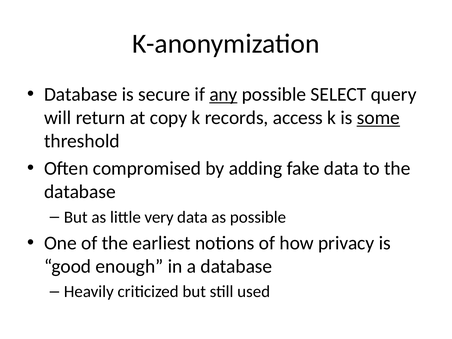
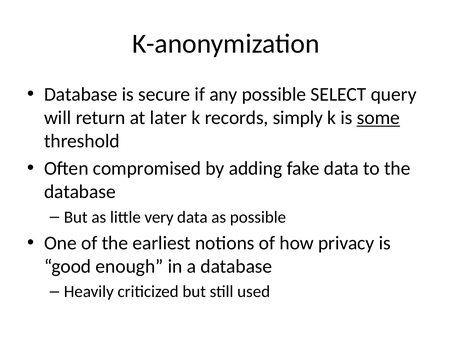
any underline: present -> none
copy: copy -> later
access: access -> simply
